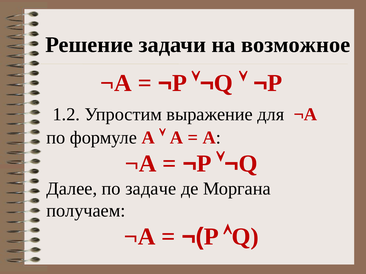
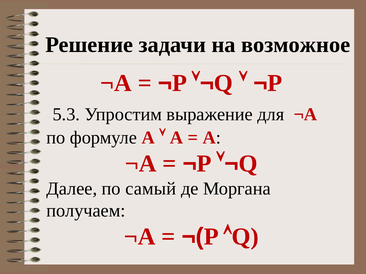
1.2: 1.2 -> 5.3
задаче: задаче -> самый
